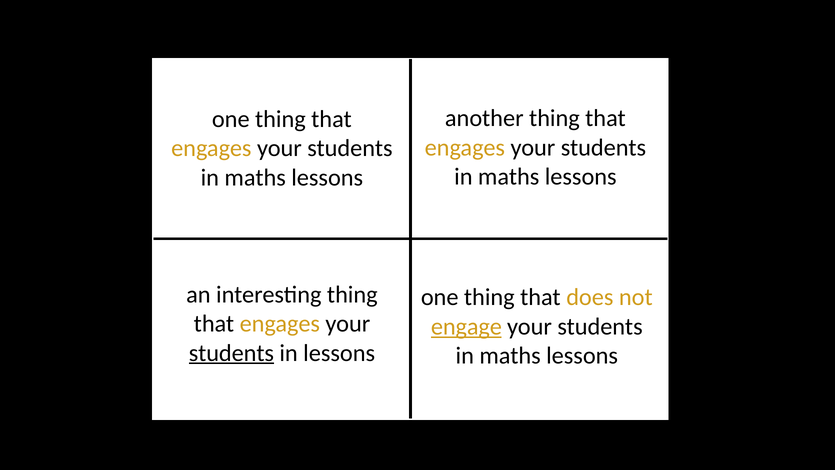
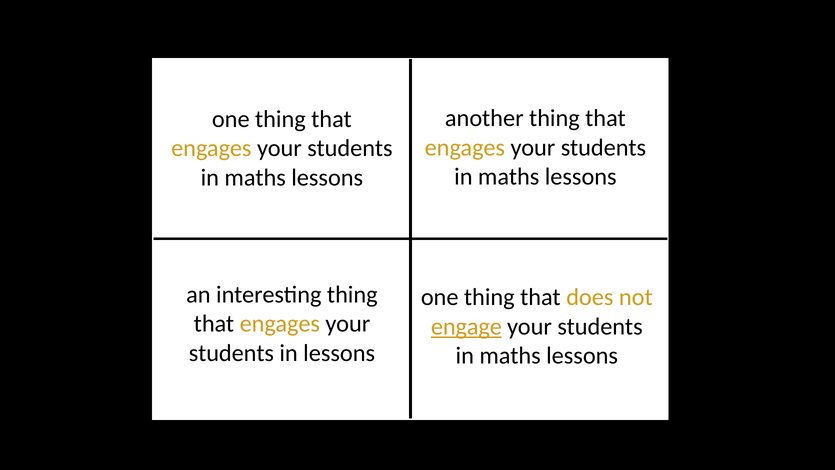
students at (231, 353) underline: present -> none
